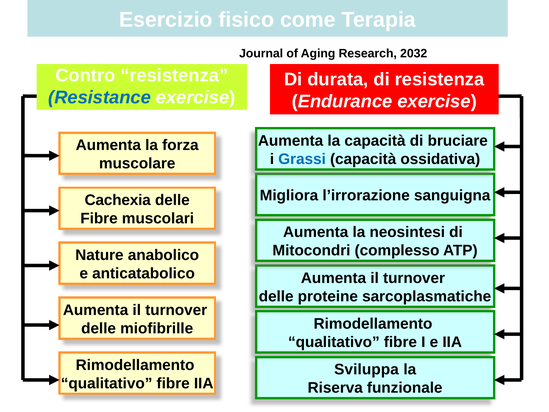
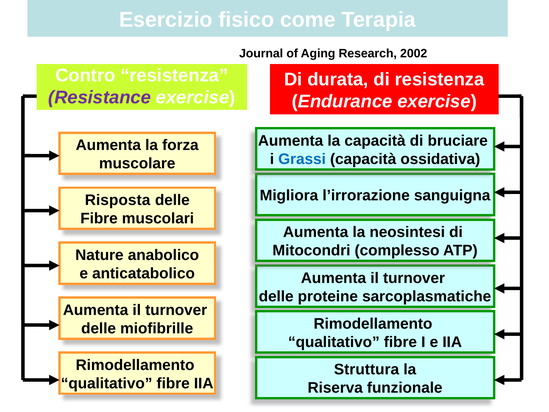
2032: 2032 -> 2002
Resistance colour: blue -> purple
Cachexia: Cachexia -> Risposta
Sviluppa: Sviluppa -> Struttura
